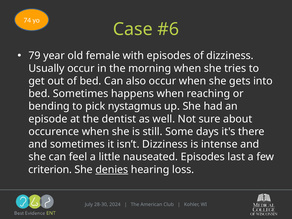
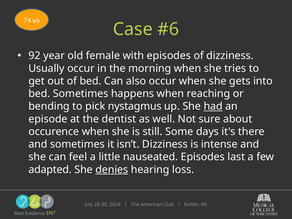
79: 79 -> 92
had underline: none -> present
criterion: criterion -> adapted
